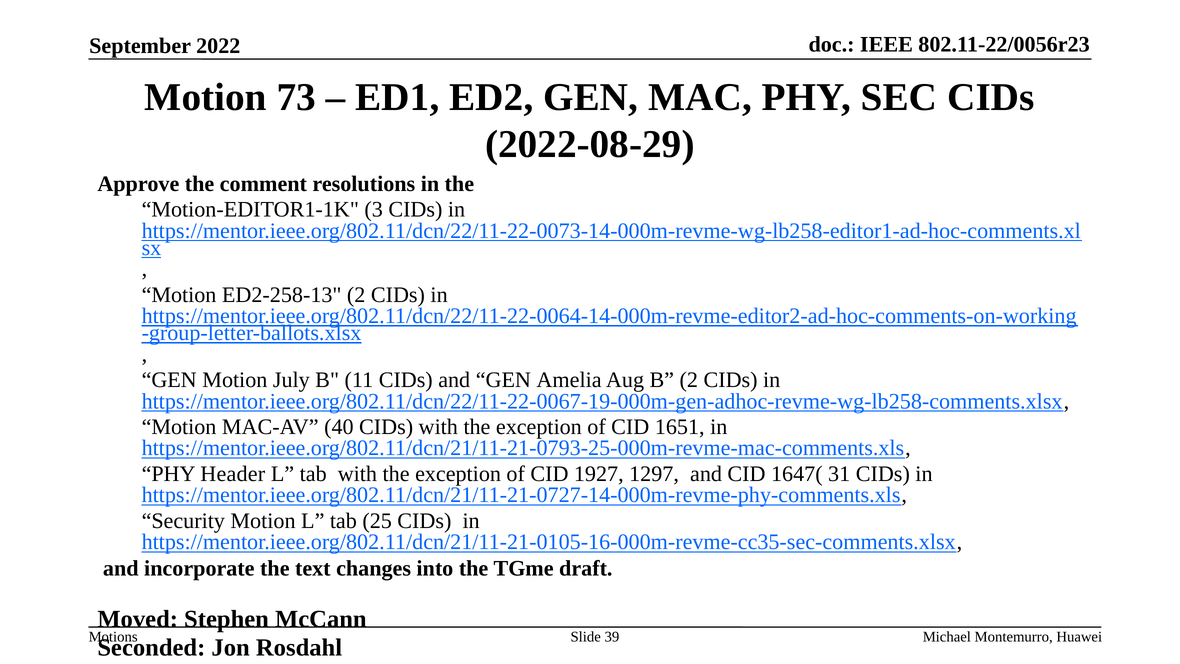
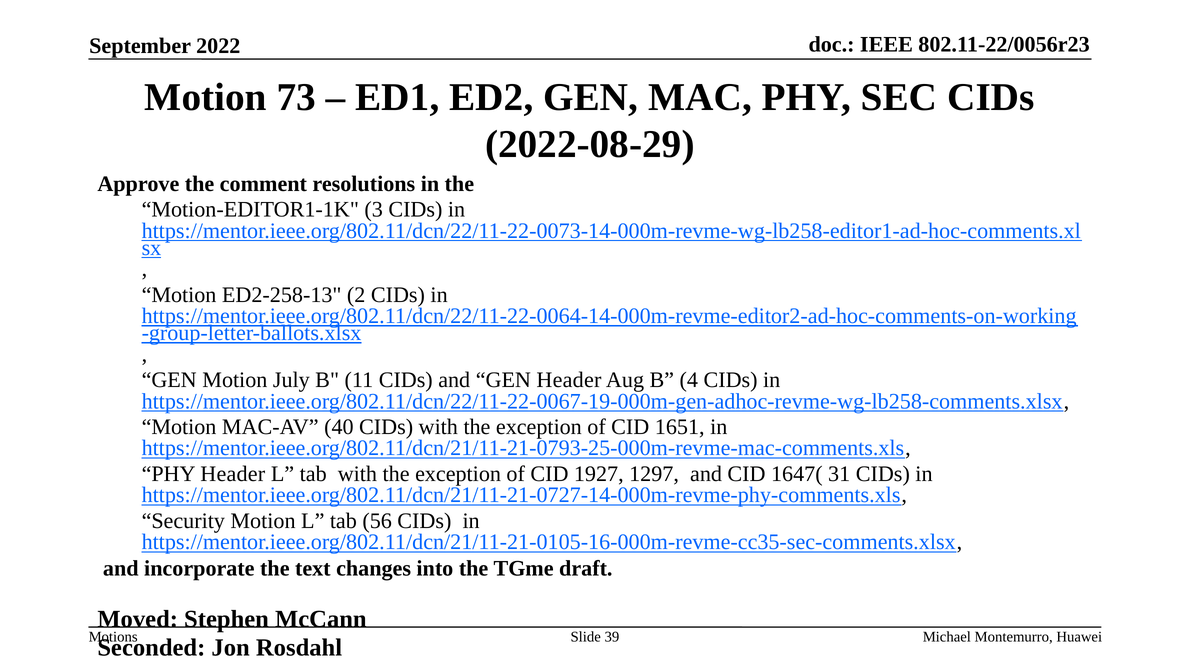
GEN Amelia: Amelia -> Header
B 2: 2 -> 4
25: 25 -> 56
